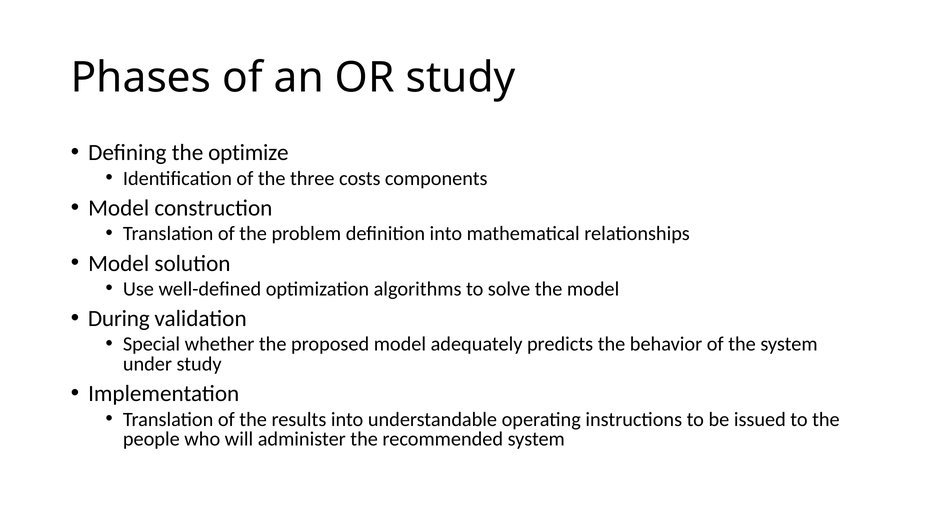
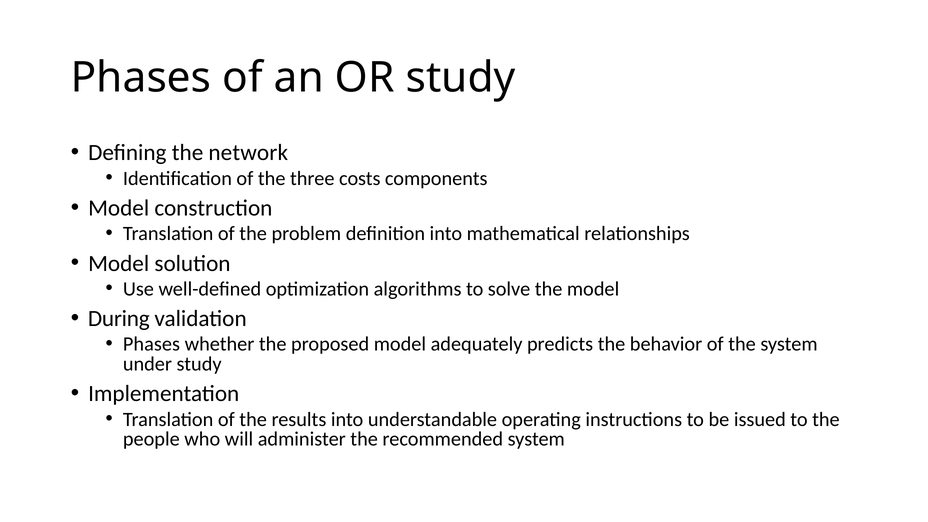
optimize: optimize -> network
Special at (152, 344): Special -> Phases
